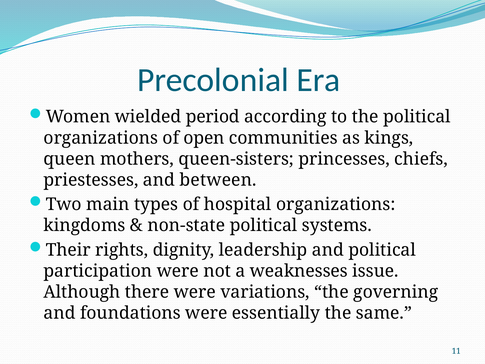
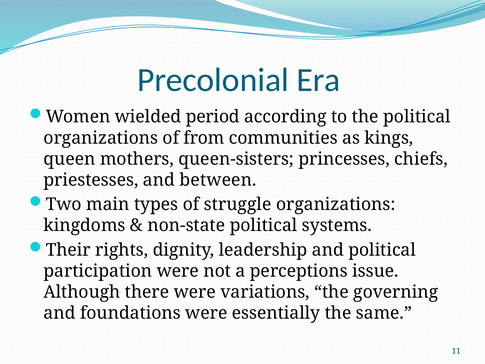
open: open -> from
hospital: hospital -> struggle
weaknesses: weaknesses -> perceptions
